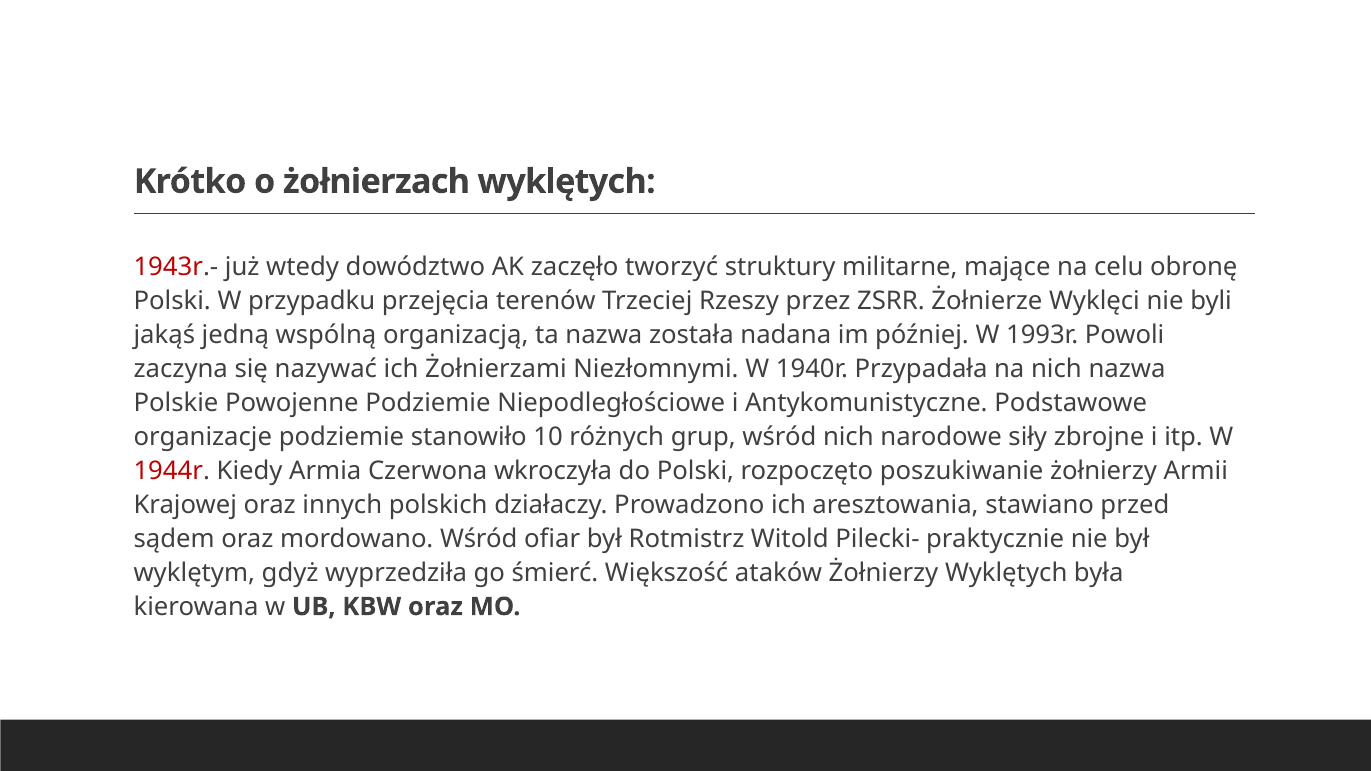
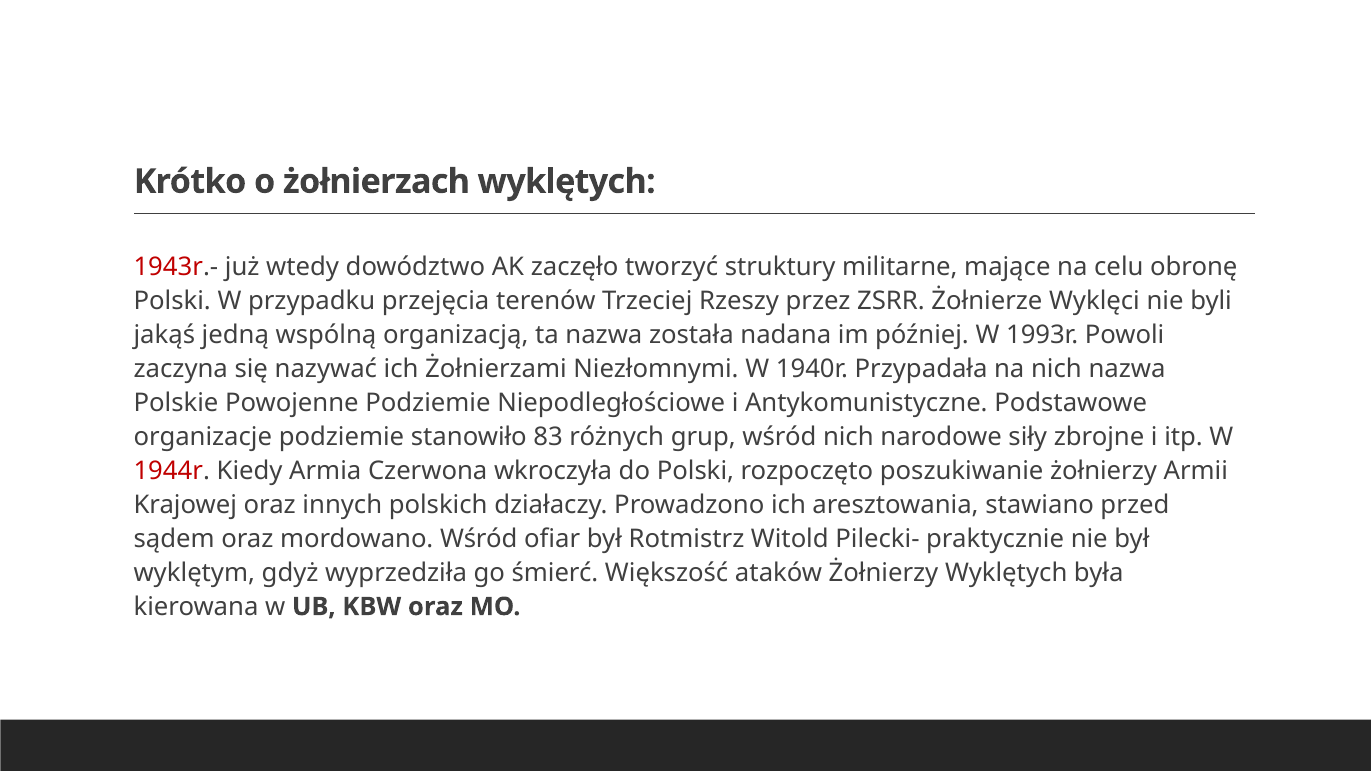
10: 10 -> 83
